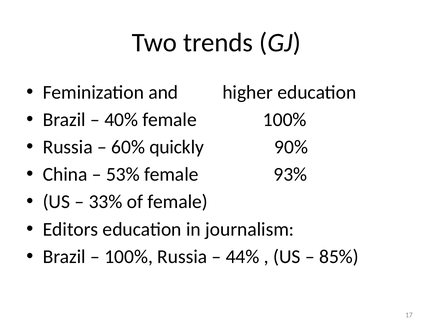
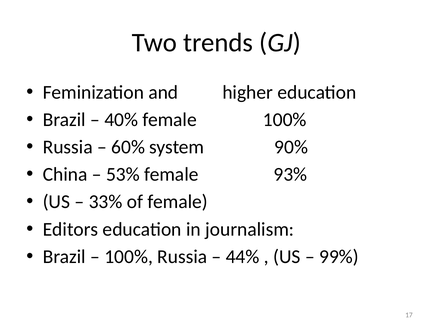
quickly: quickly -> system
85%: 85% -> 99%
